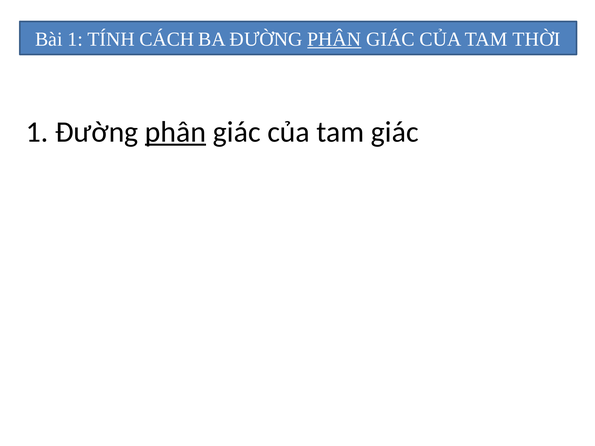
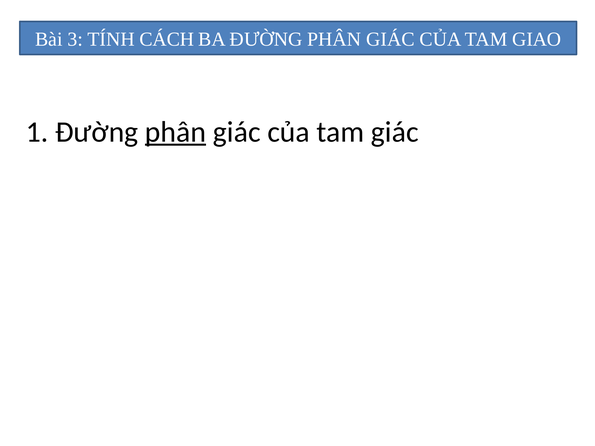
Bài 1: 1 -> 3
PHÂN at (334, 39) underline: present -> none
THỜI: THỜI -> GIAO
